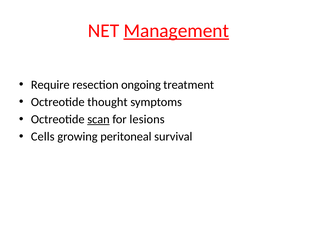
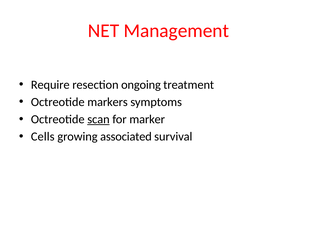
Management underline: present -> none
thought: thought -> markers
lesions: lesions -> marker
peritoneal: peritoneal -> associated
